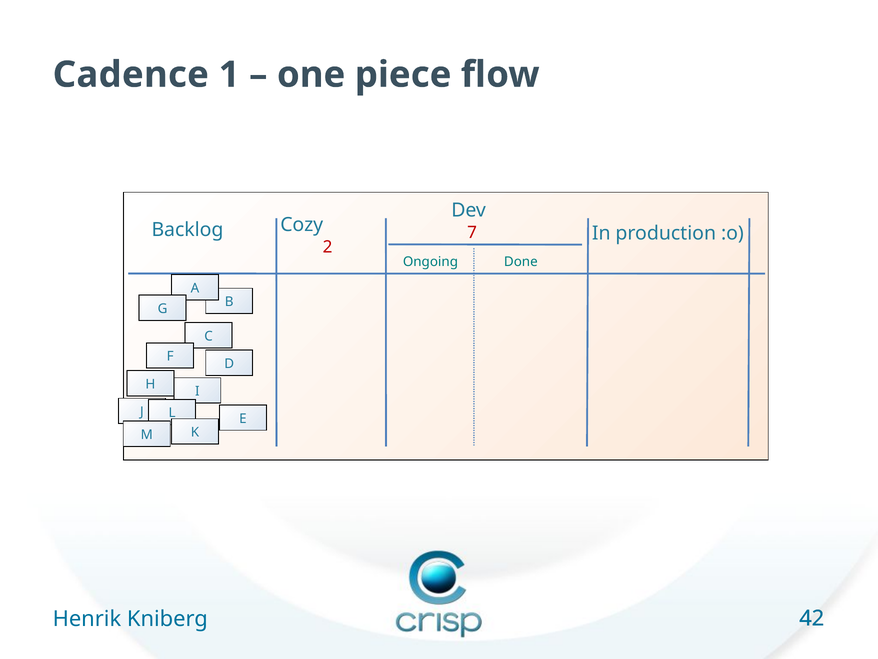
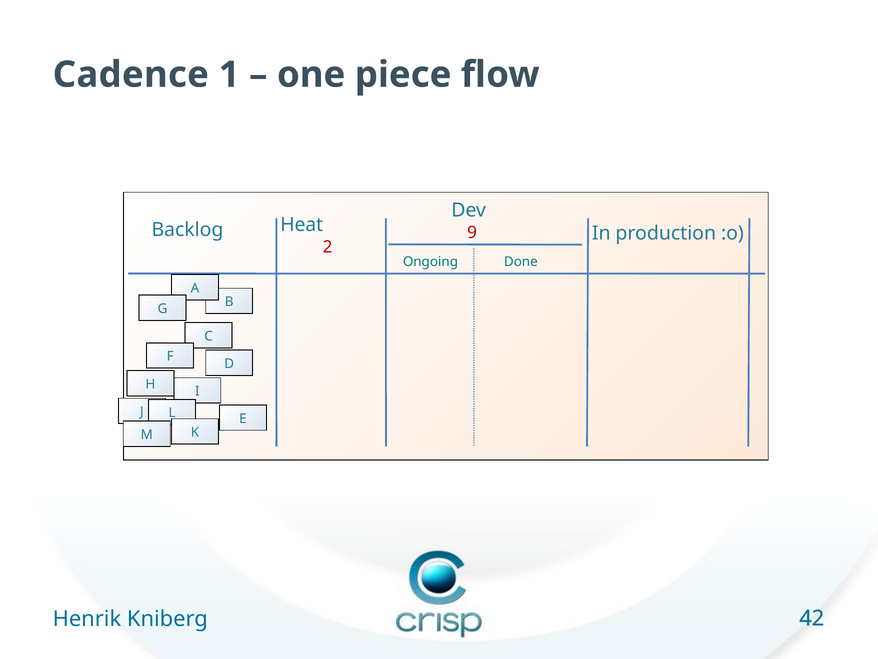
Cozy: Cozy -> Heat
7: 7 -> 9
